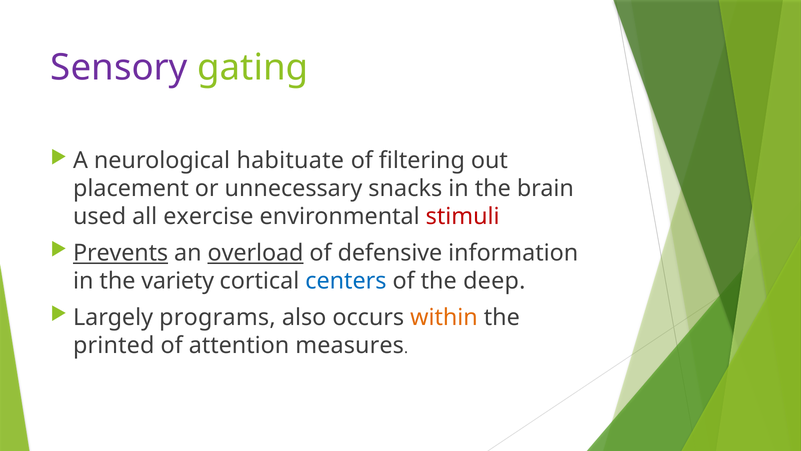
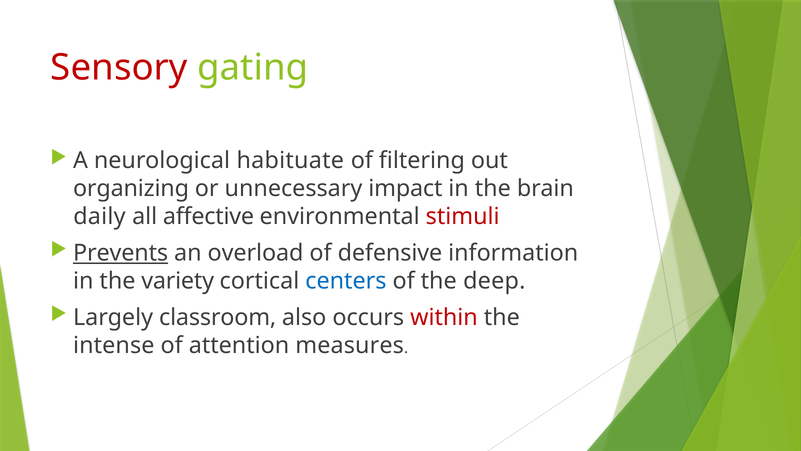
Sensory colour: purple -> red
placement: placement -> organizing
snacks: snacks -> impact
used: used -> daily
exercise: exercise -> affective
overload underline: present -> none
programs: programs -> classroom
within colour: orange -> red
printed: printed -> intense
